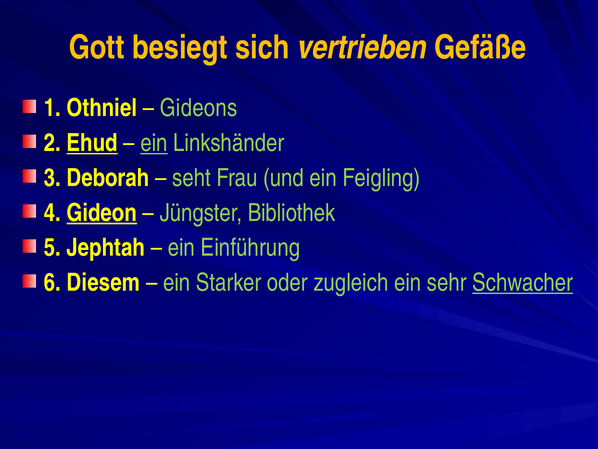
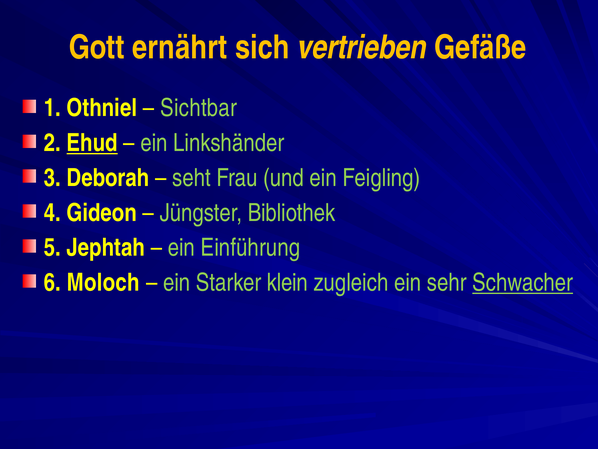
besiegt: besiegt -> ernährt
Gideons: Gideons -> Sichtbar
ein at (154, 143) underline: present -> none
Gideon underline: present -> none
Diesem: Diesem -> Moloch
oder: oder -> klein
